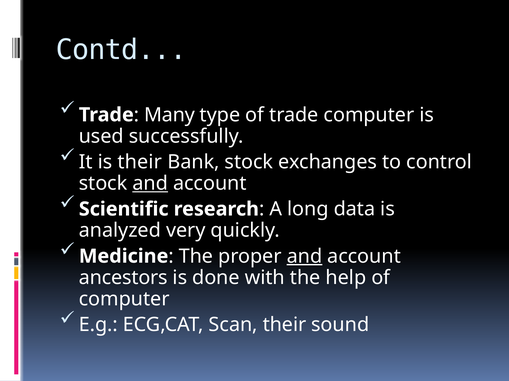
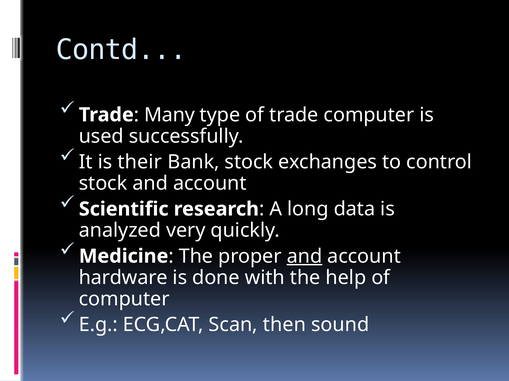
and at (150, 184) underline: present -> none
ancestors: ancestors -> hardware
Scan their: their -> then
